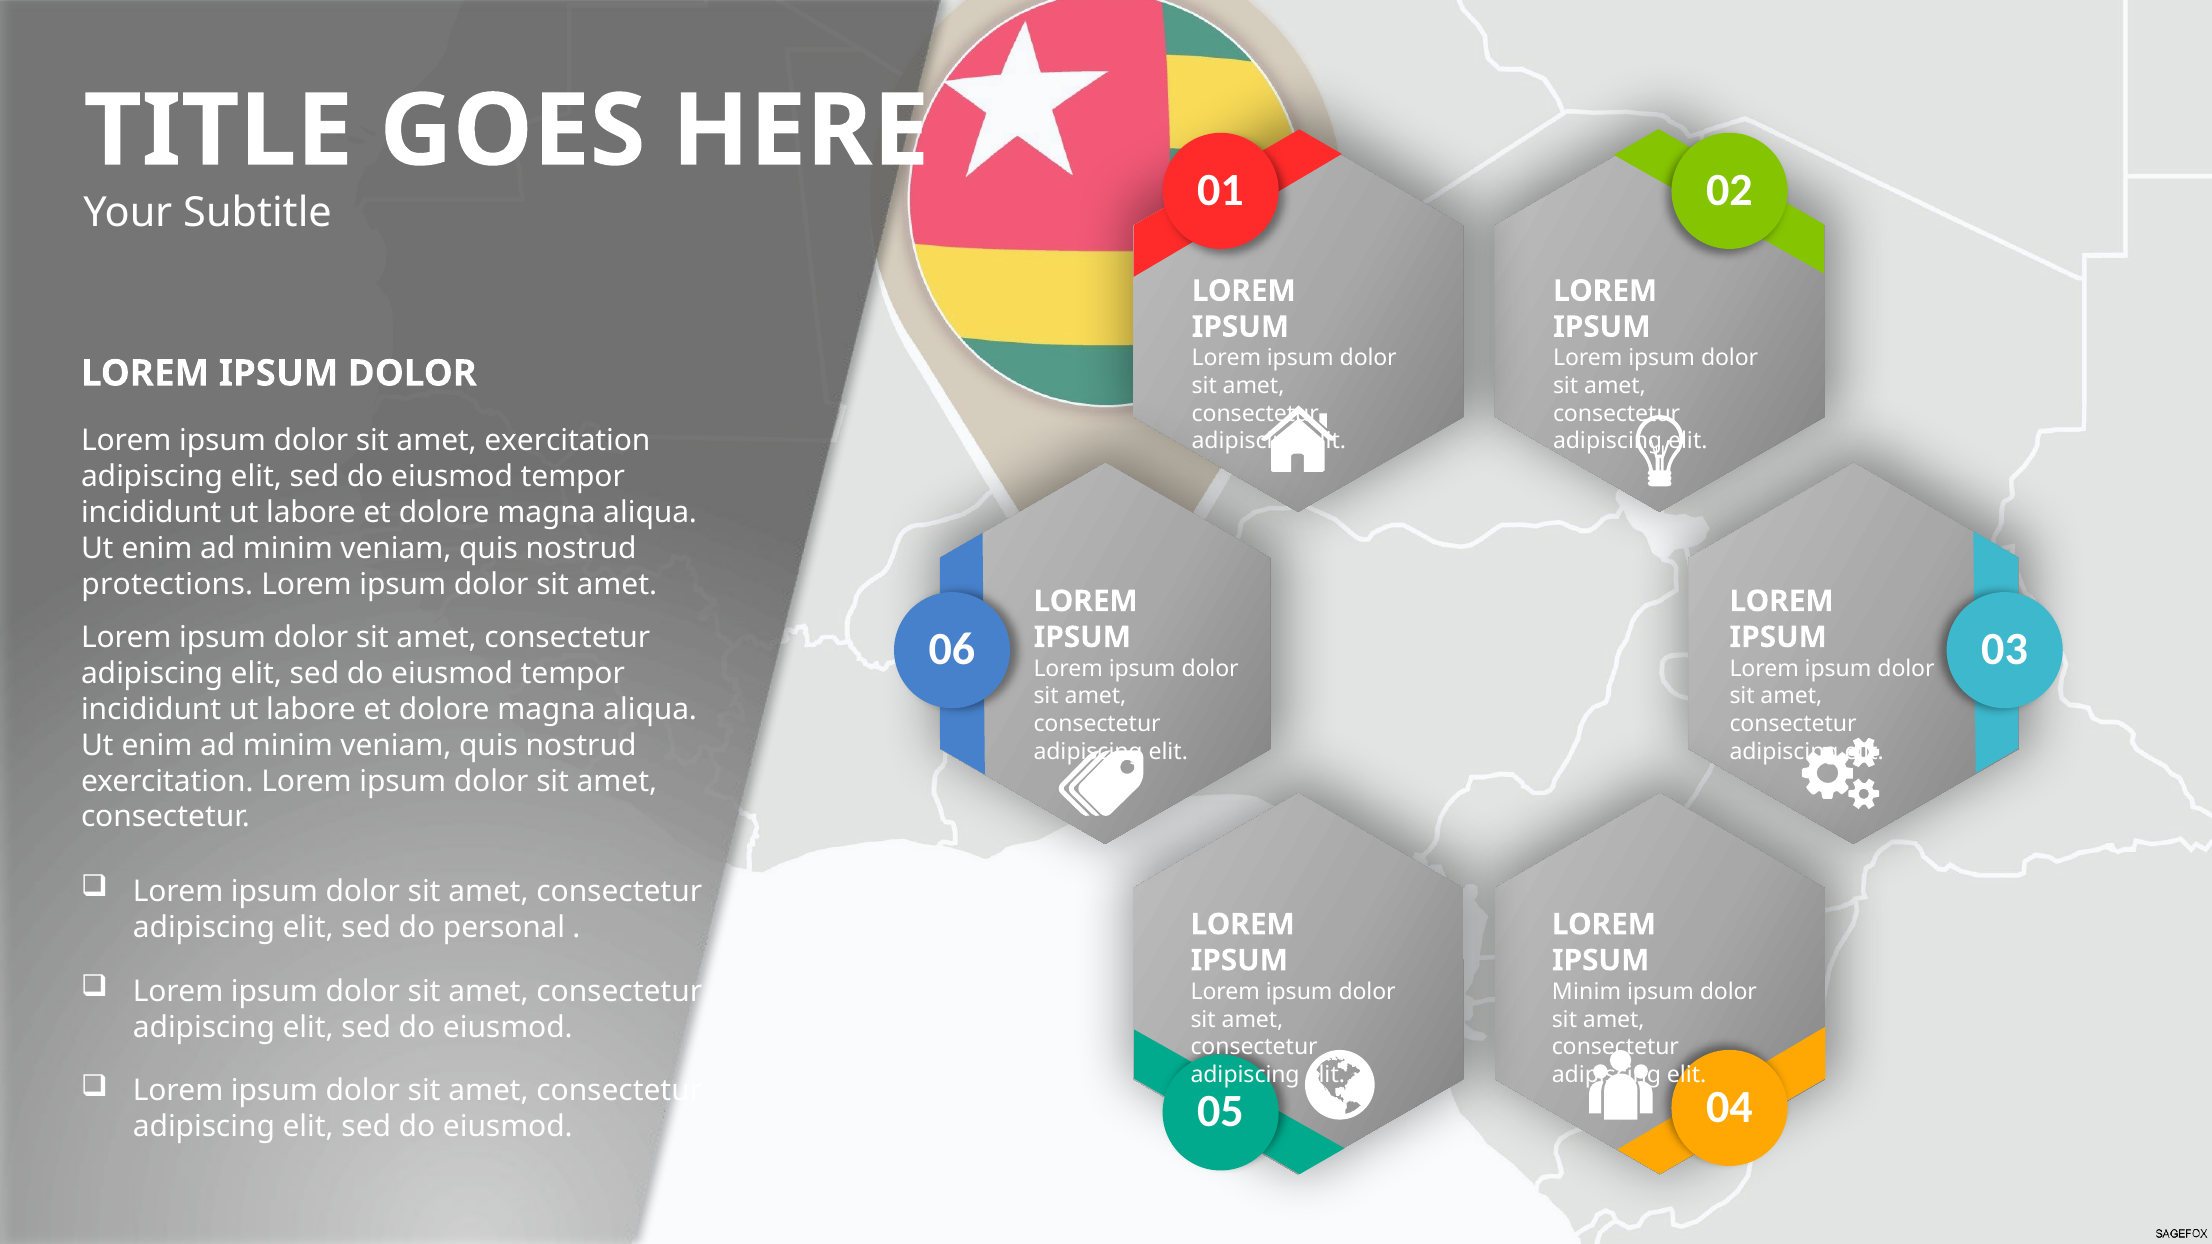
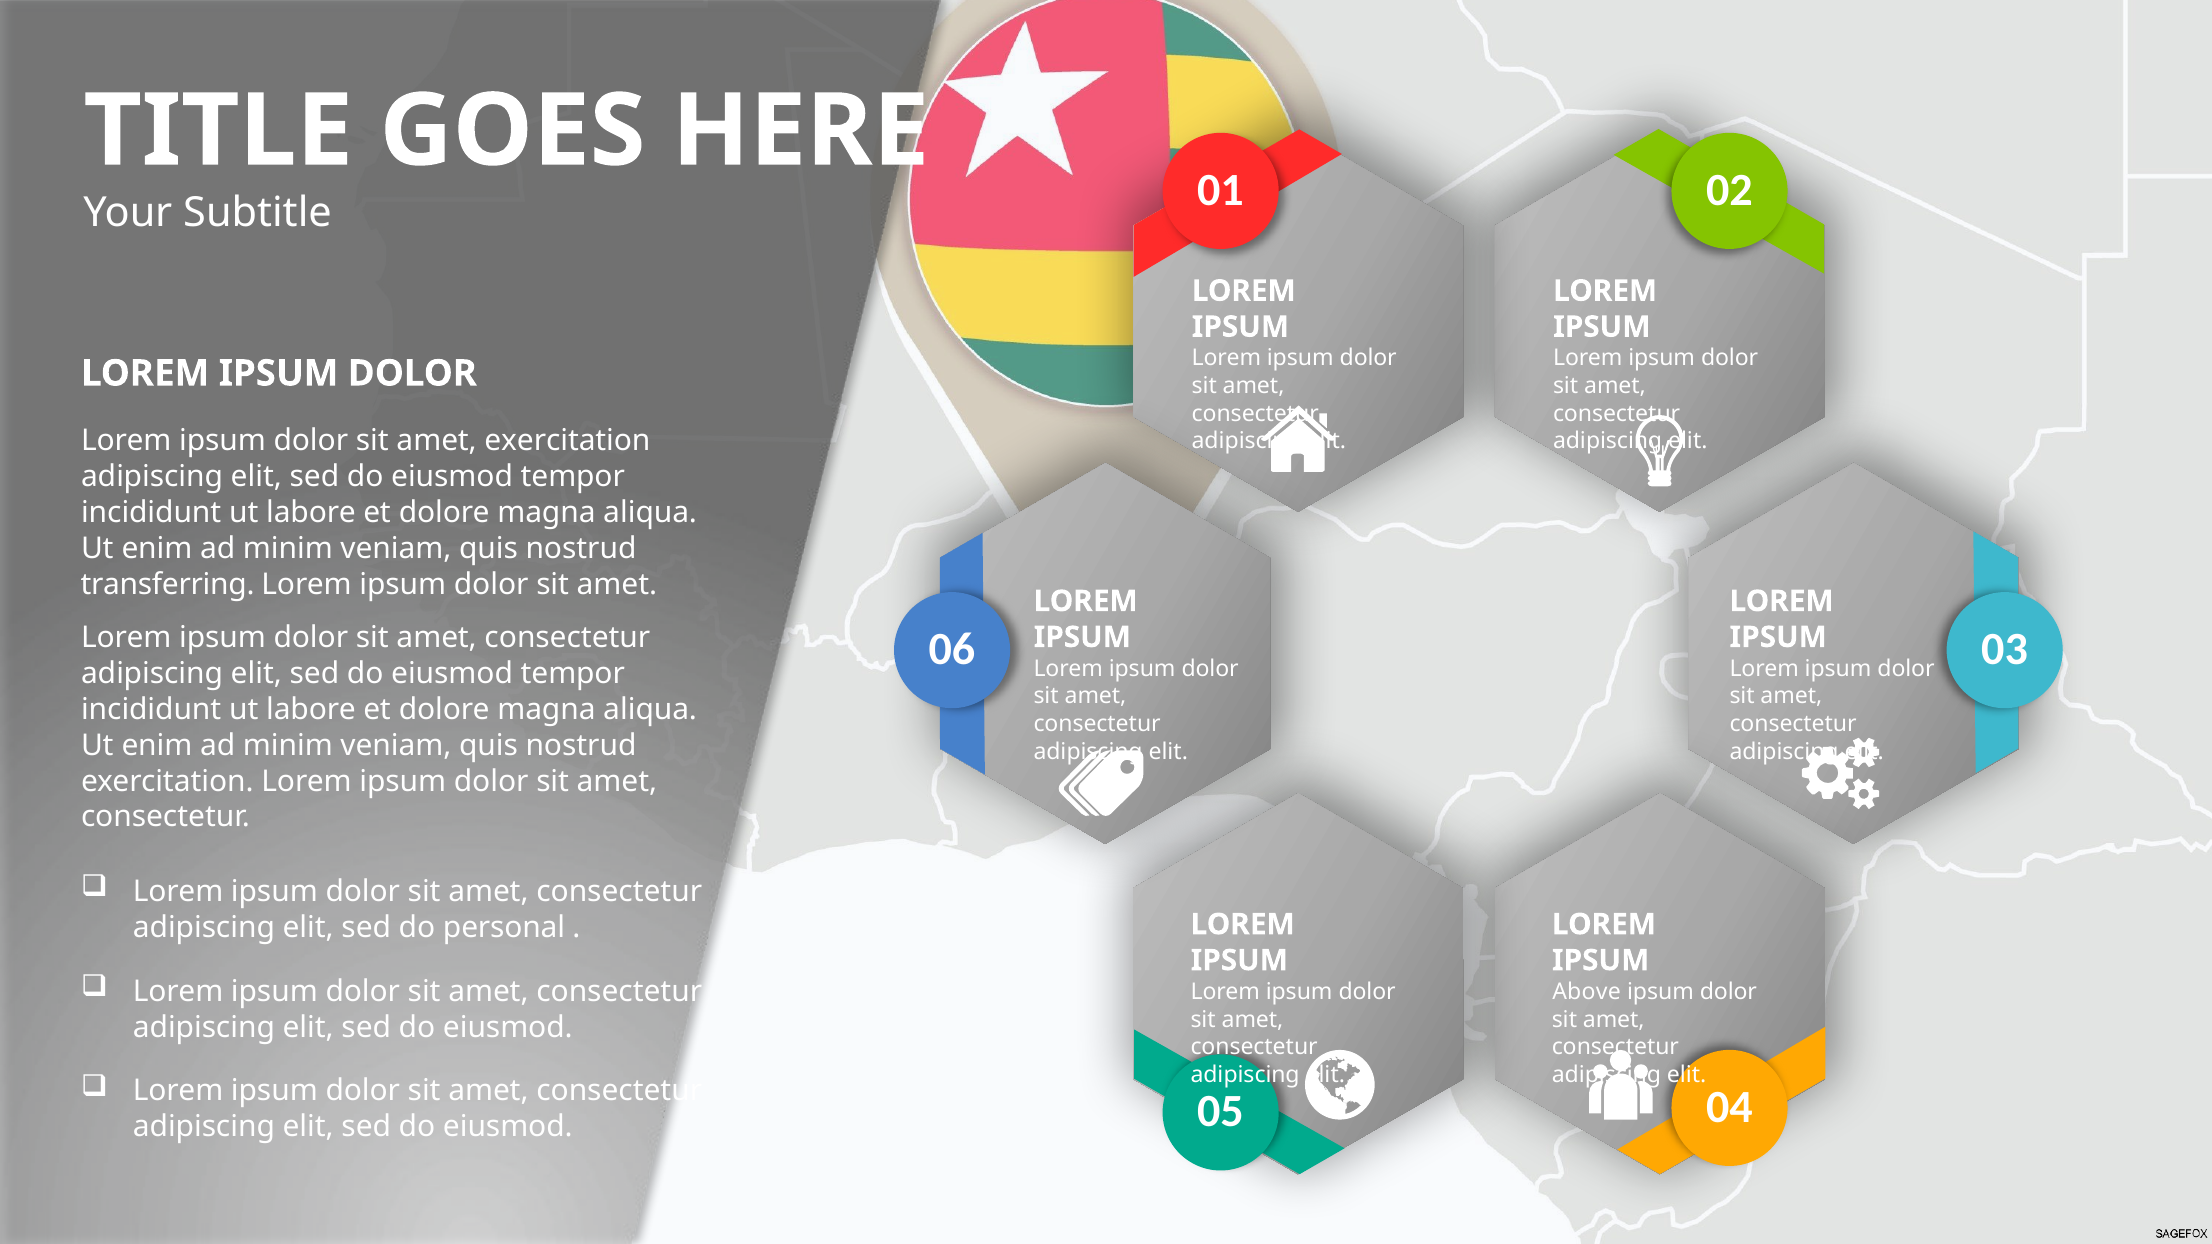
protections: protections -> transferring
Minim at (1587, 992): Minim -> Above
